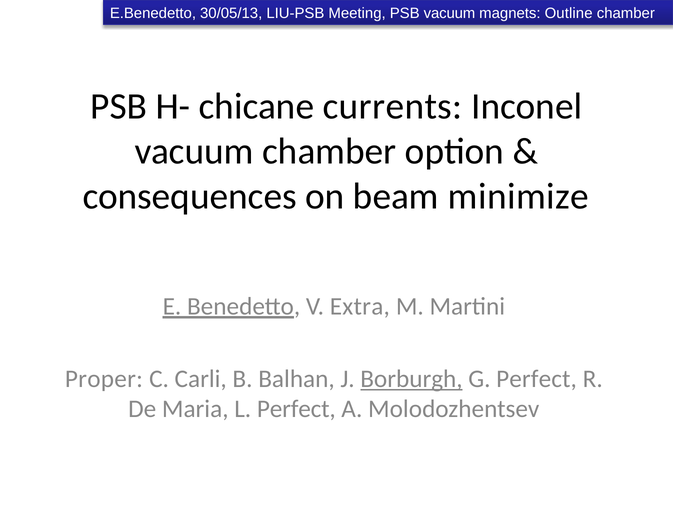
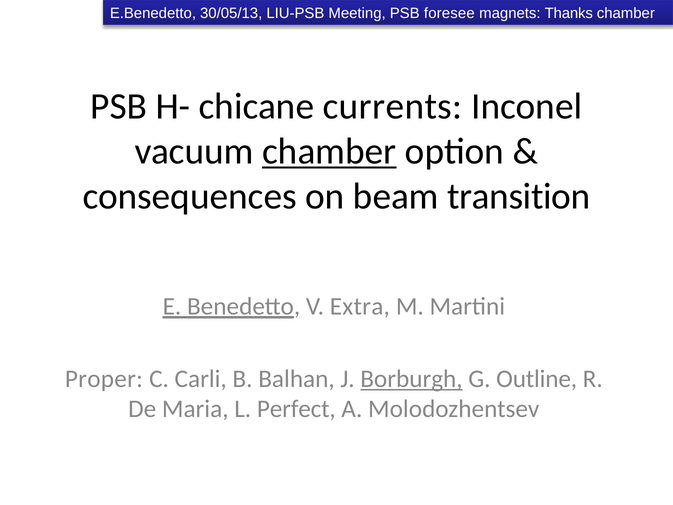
PSB vacuum: vacuum -> foresee
Outline: Outline -> Thanks
chamber at (329, 151) underline: none -> present
minimize: minimize -> transition
G Perfect: Perfect -> Outline
